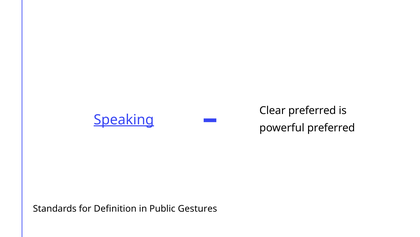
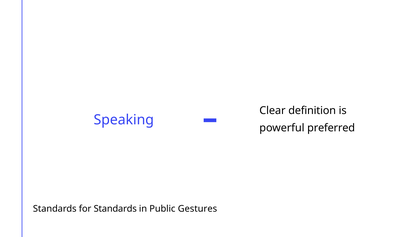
Clear preferred: preferred -> definition
Speaking underline: present -> none
for Definition: Definition -> Standards
